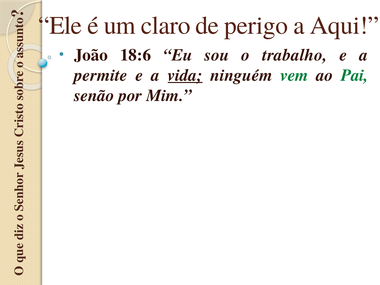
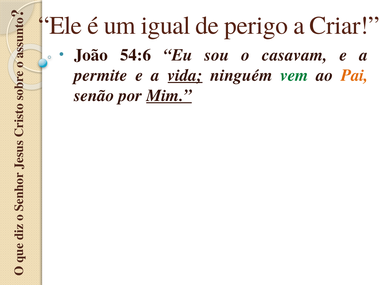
claro: claro -> igual
Aqui: Aqui -> Criar
18:6: 18:6 -> 54:6
trabalho: trabalho -> casavam
Pai colour: green -> orange
Mim underline: none -> present
